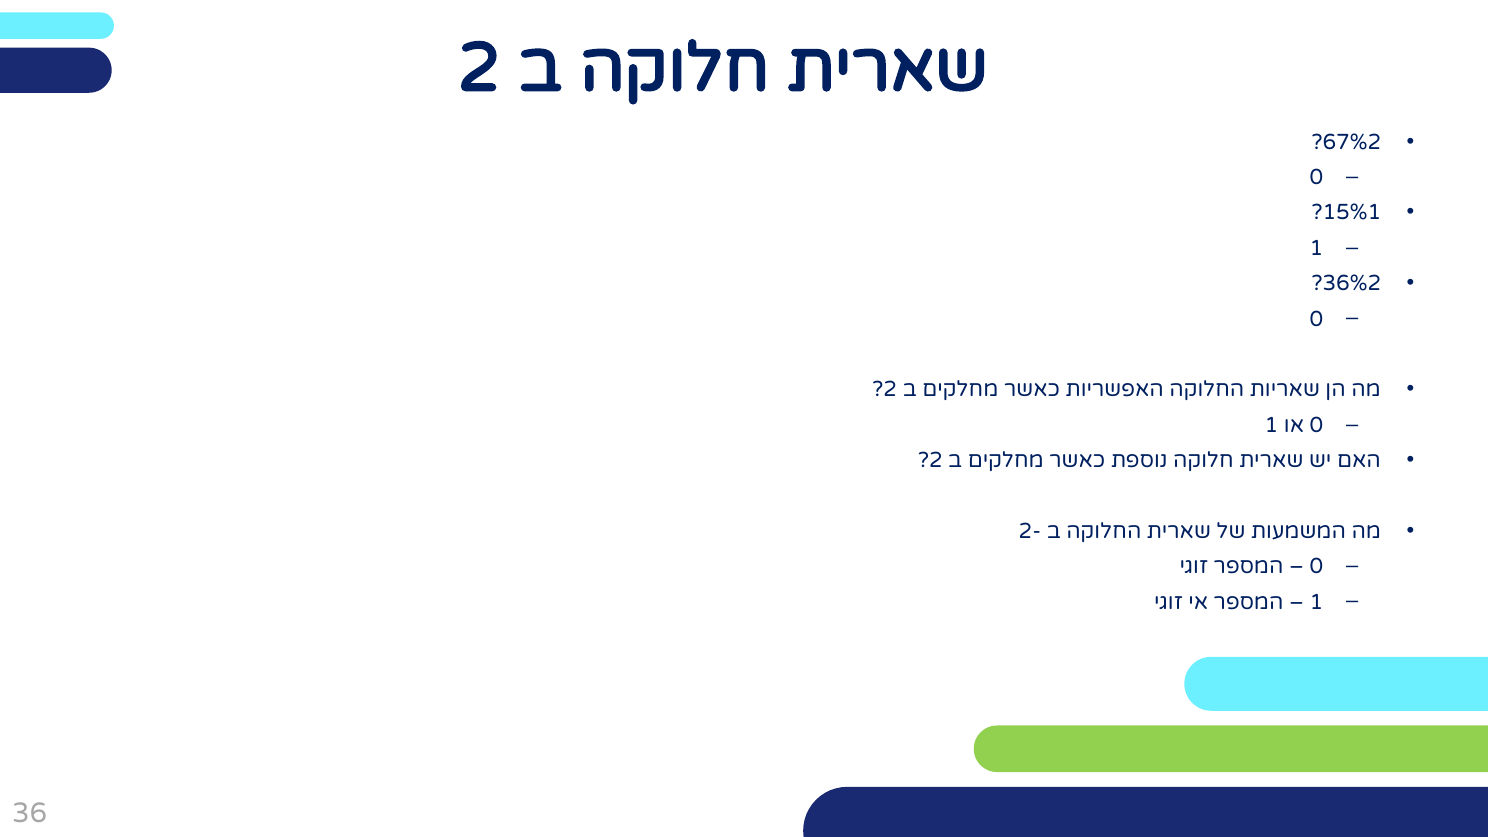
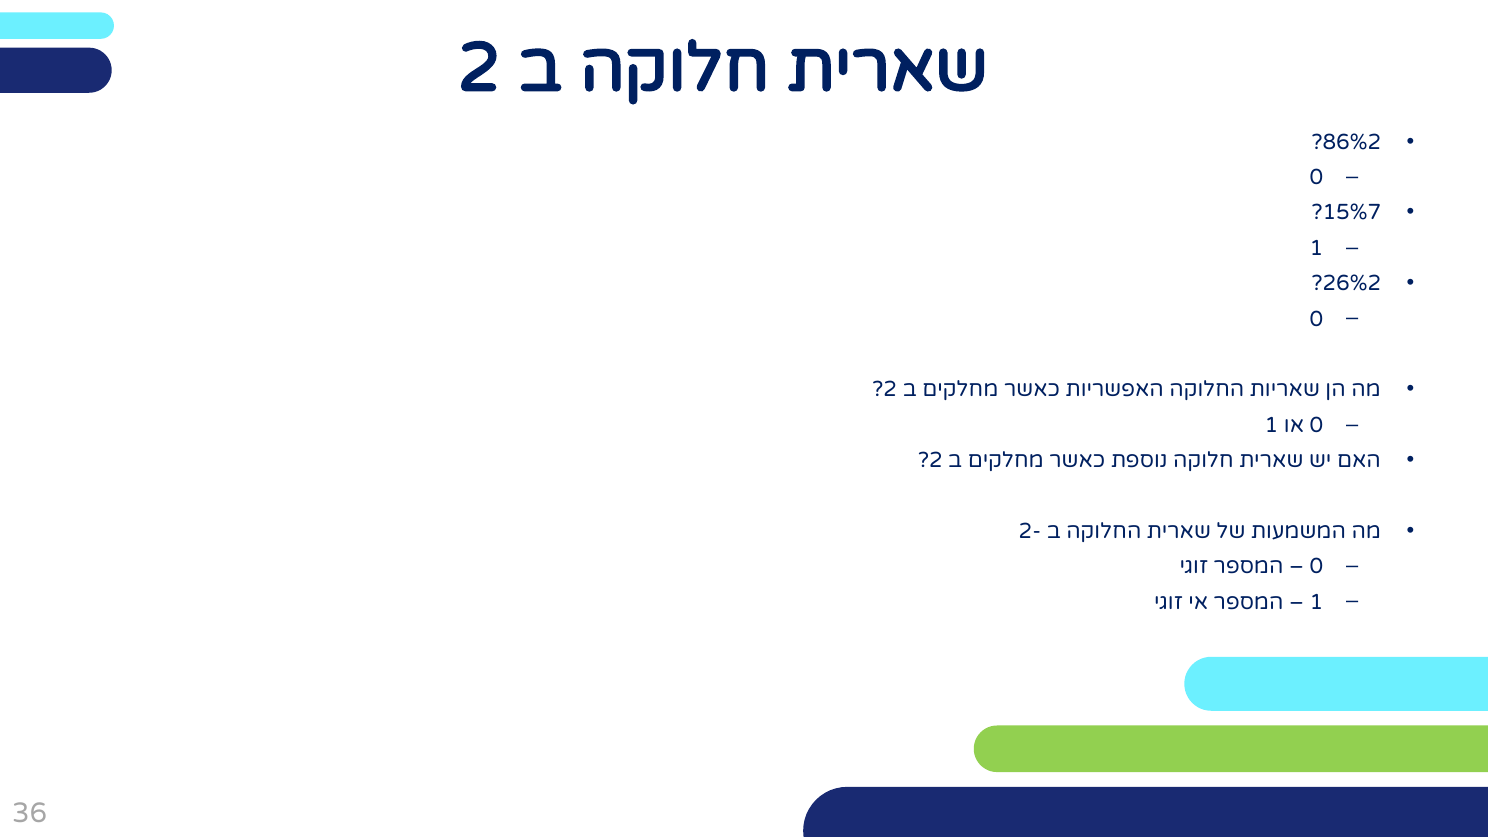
67%2: 67%2 -> 86%2
15%1: 15%1 -> 15%7
36%2: 36%2 -> 26%2
